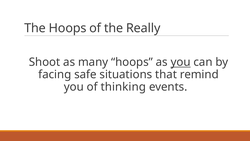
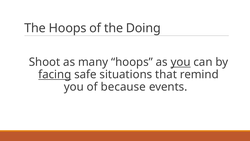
Really: Really -> Doing
facing underline: none -> present
thinking: thinking -> because
